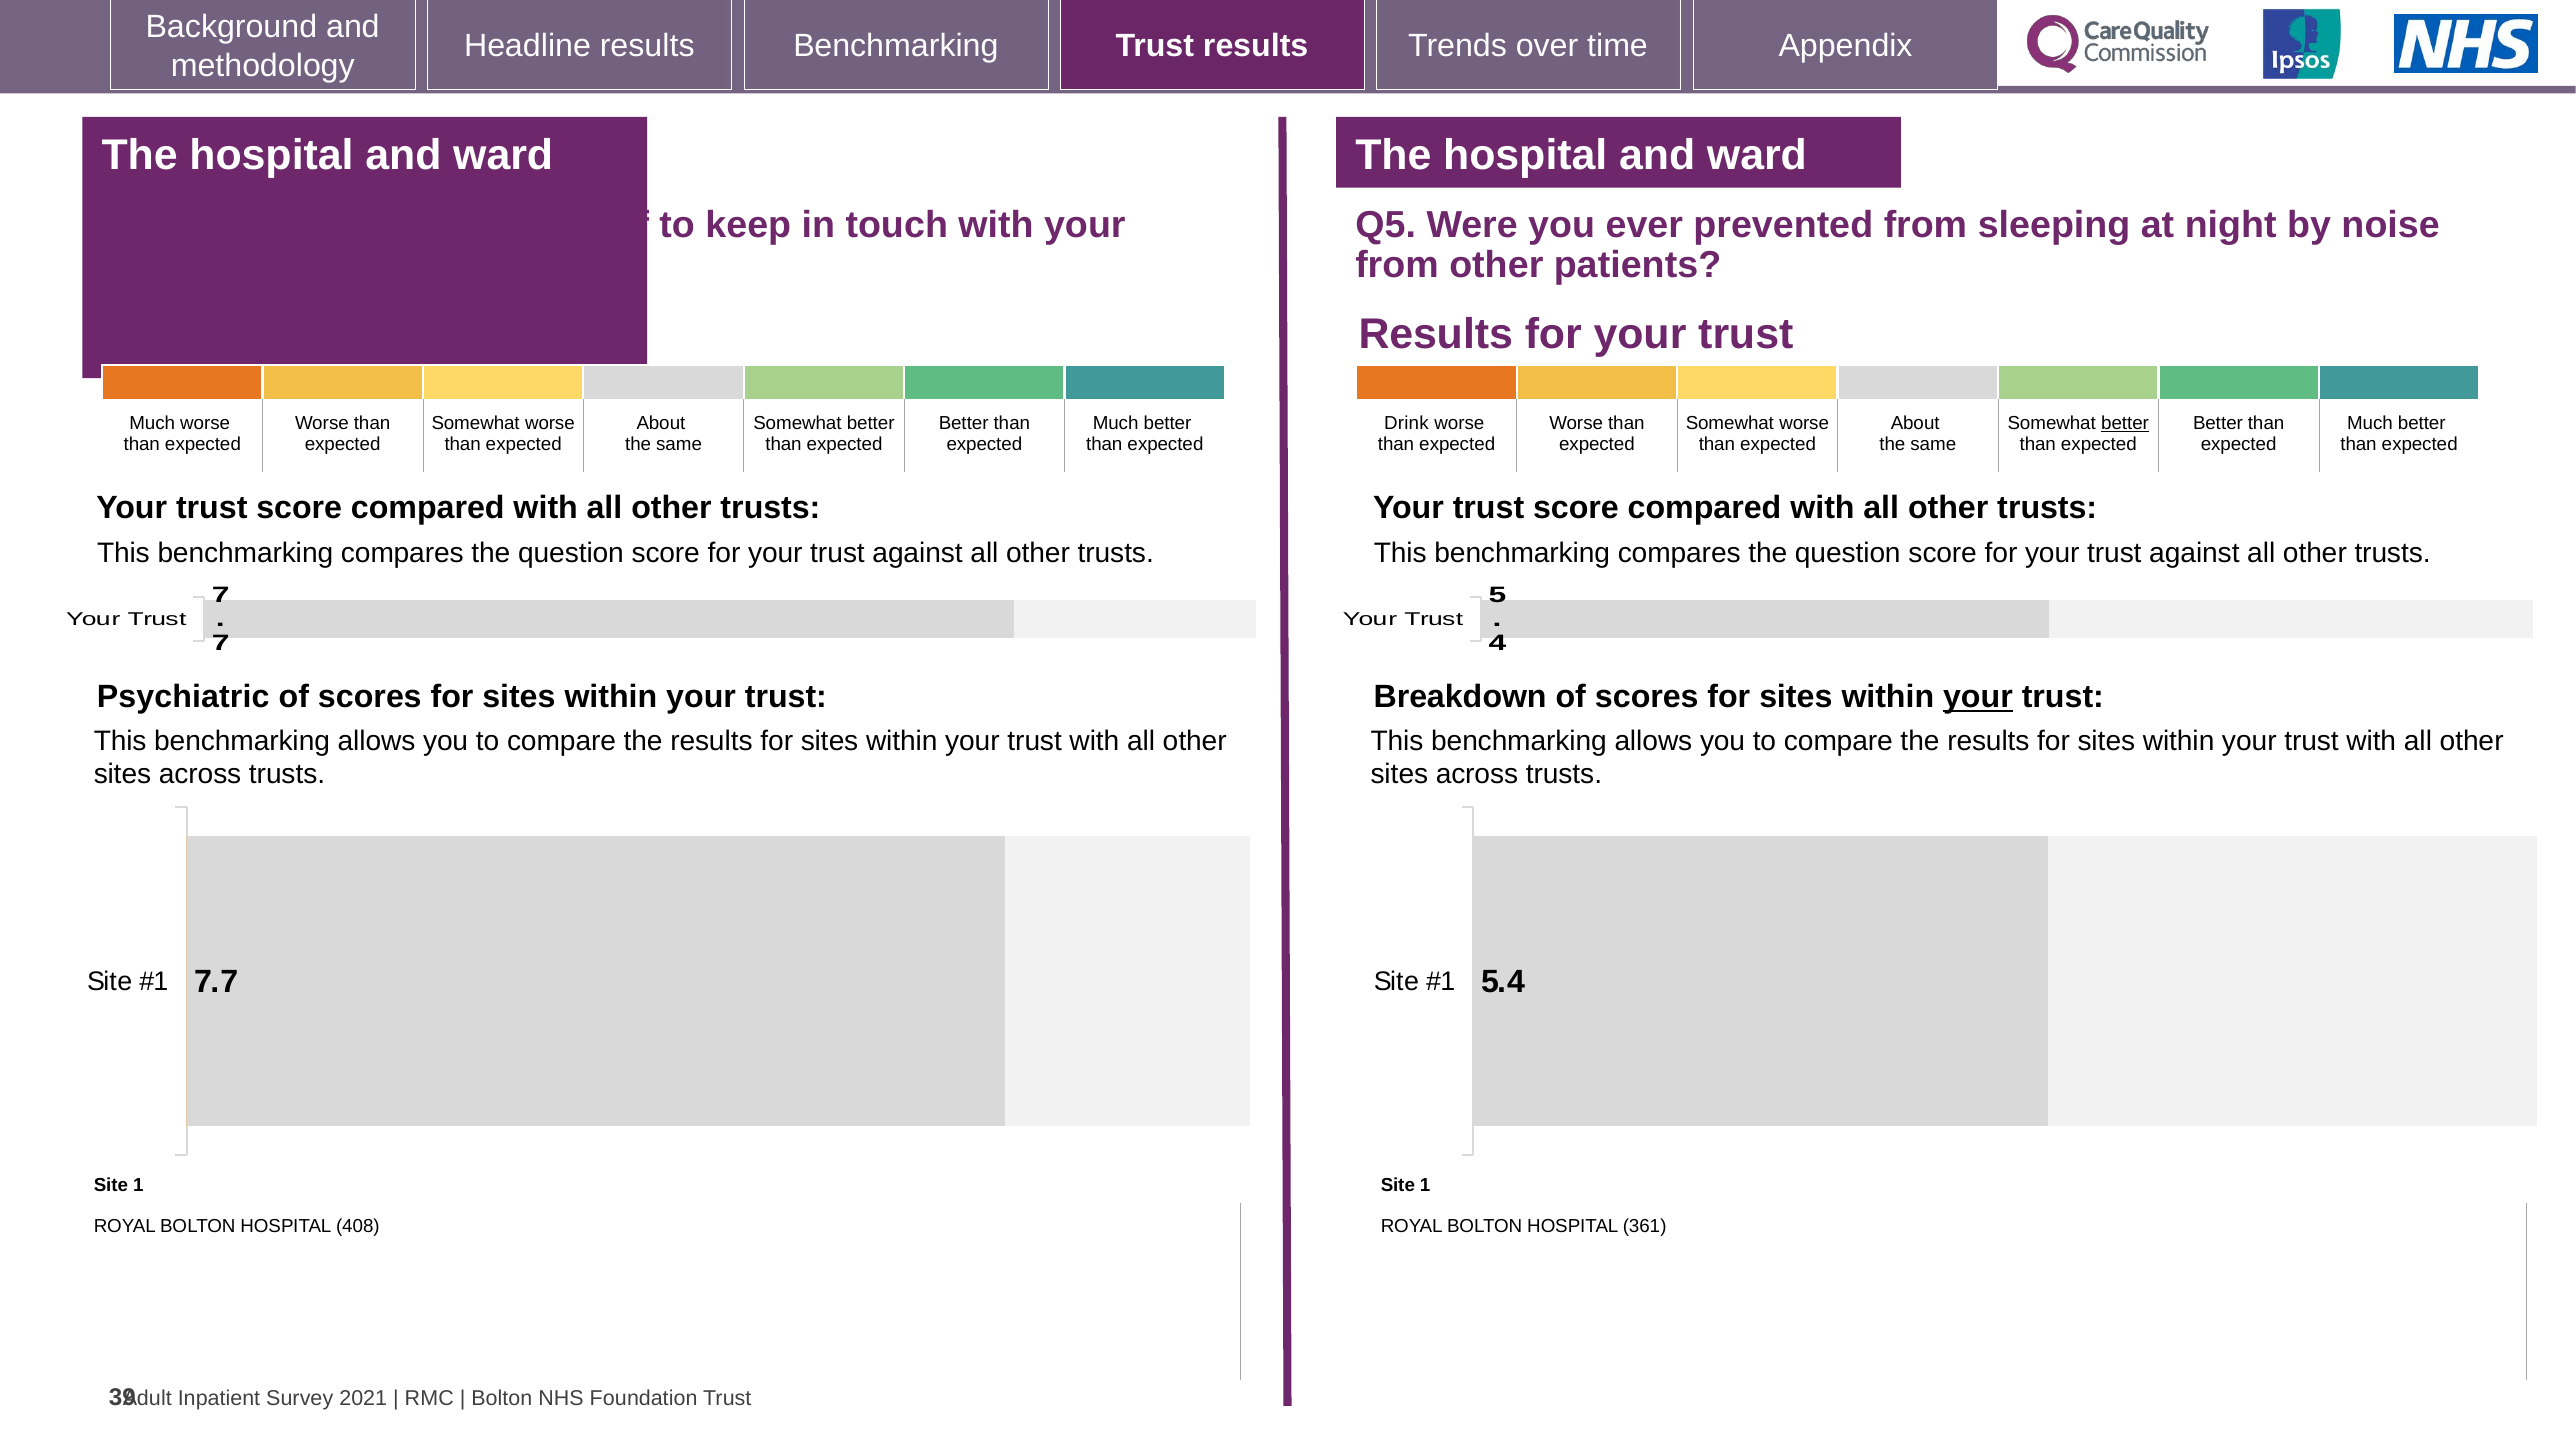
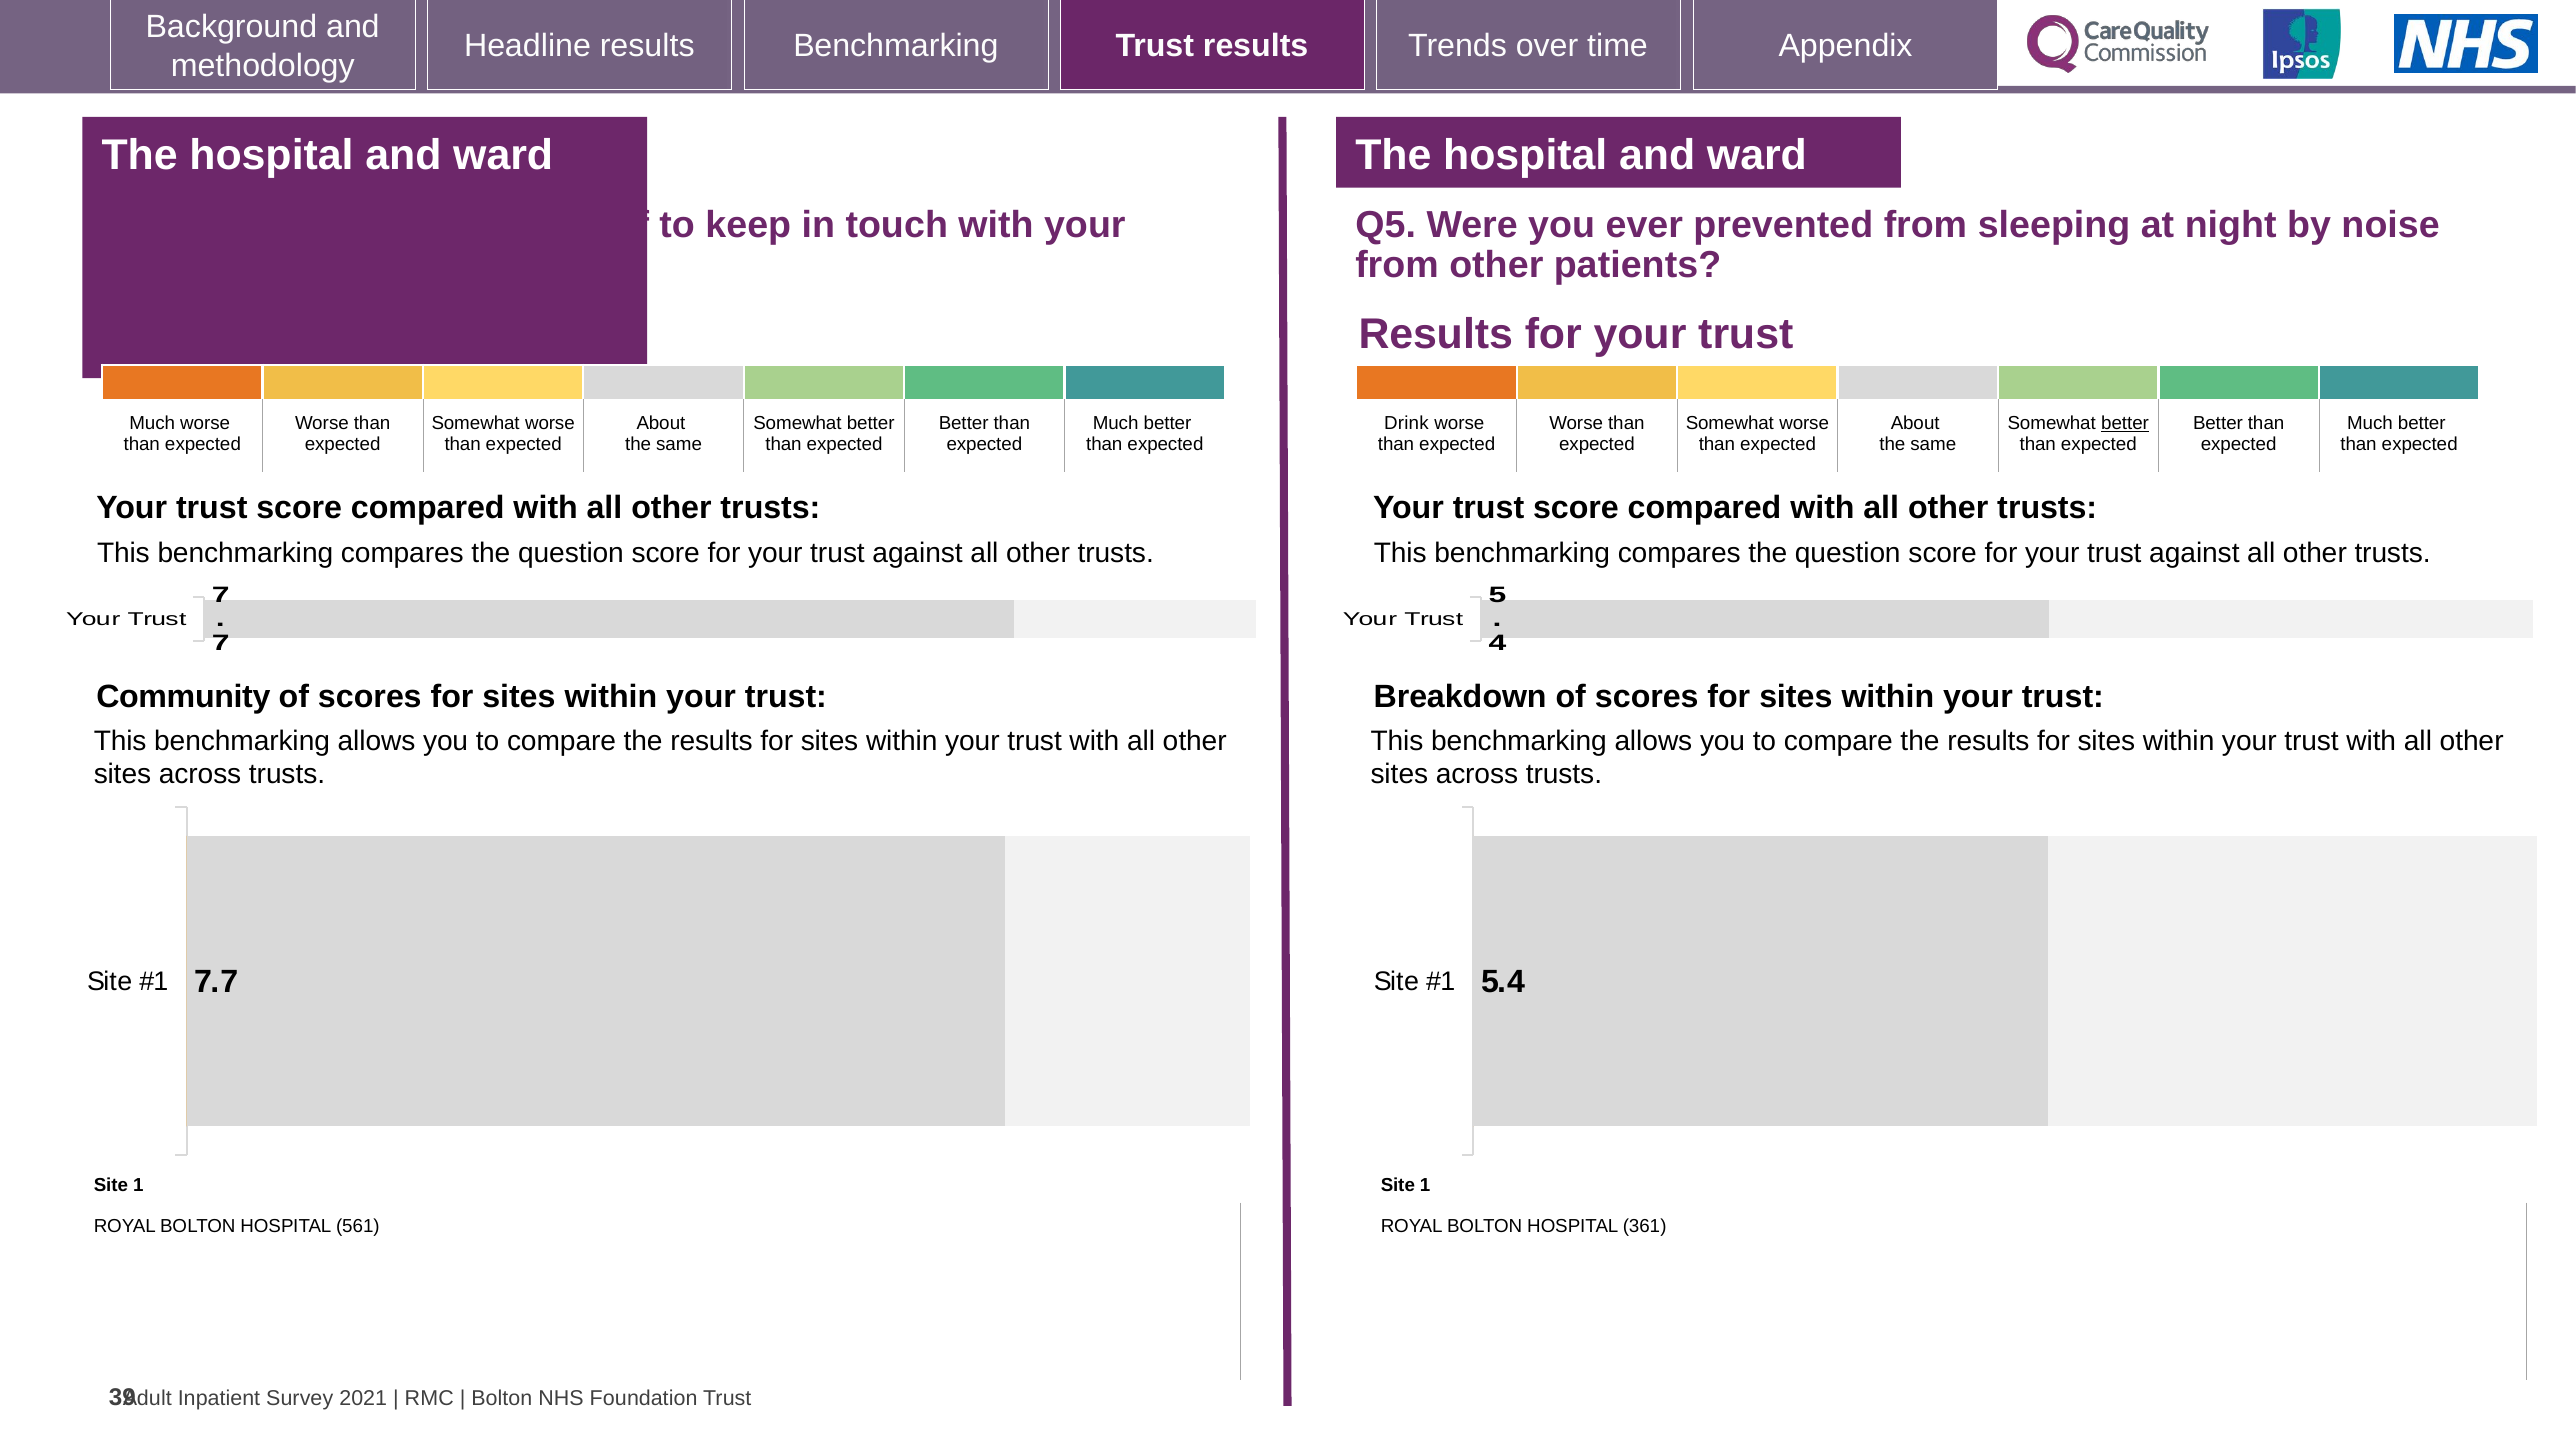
Psychiatric: Psychiatric -> Community
your at (1978, 697) underline: present -> none
408: 408 -> 561
